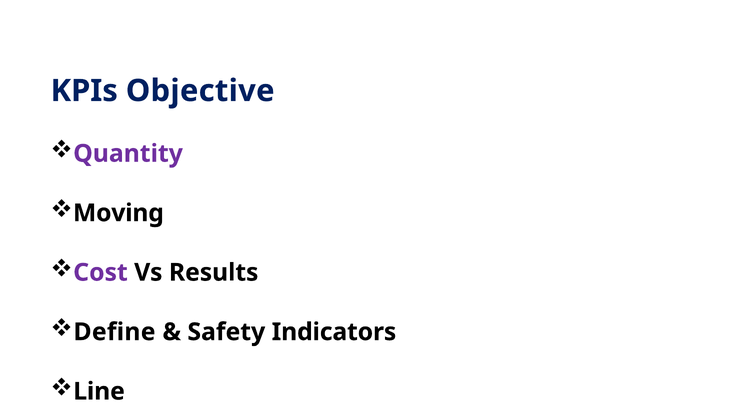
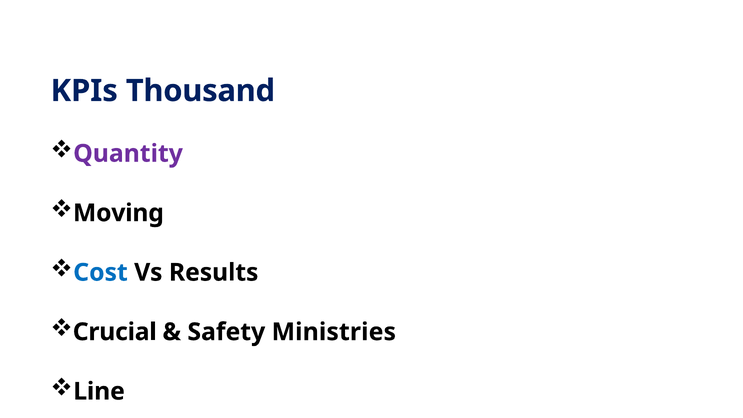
Objective: Objective -> Thousand
Cost colour: purple -> blue
Define: Define -> Crucial
Indicators: Indicators -> Ministries
